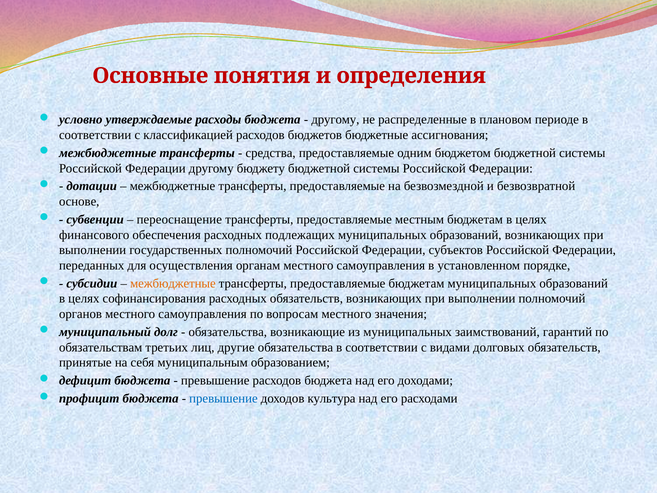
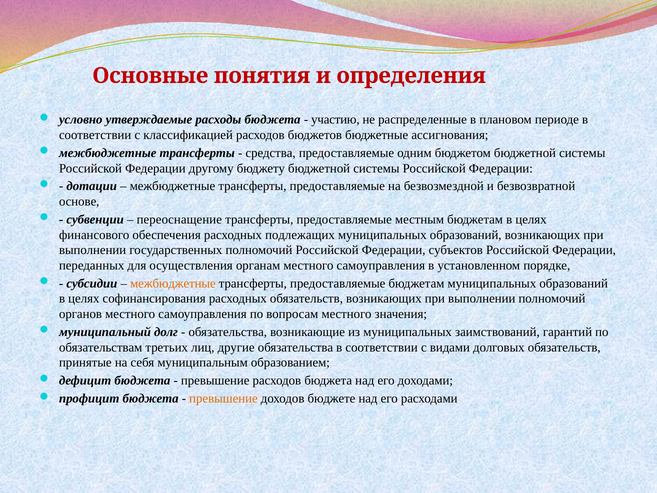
другому at (335, 120): другому -> участию
превышение at (223, 398) colour: blue -> orange
культура: культура -> бюджете
